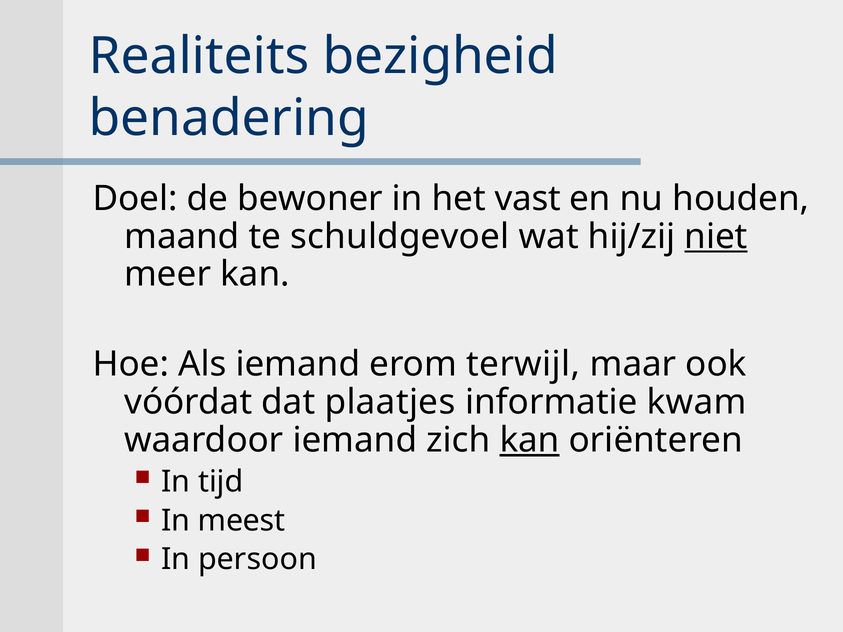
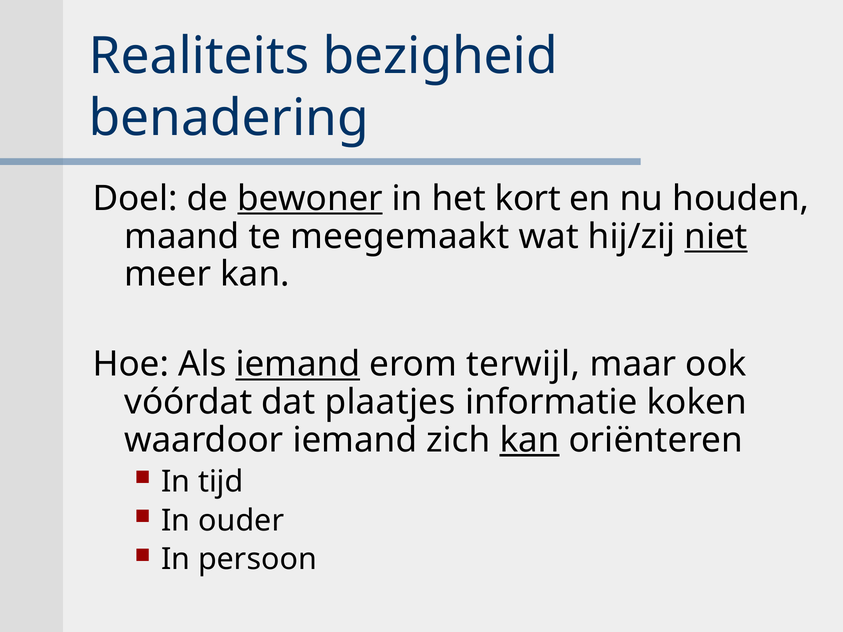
bewoner underline: none -> present
vast: vast -> kort
schuldgevoel: schuldgevoel -> meegemaakt
iemand at (298, 364) underline: none -> present
kwam: kwam -> koken
meest: meest -> ouder
